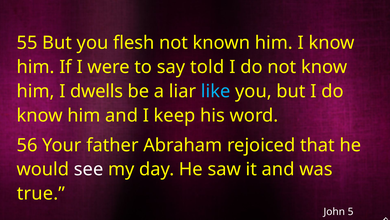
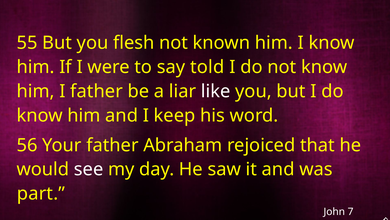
I dwells: dwells -> father
like colour: light blue -> white
true: true -> part
5: 5 -> 7
